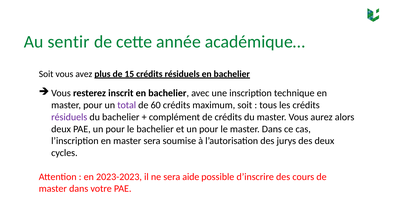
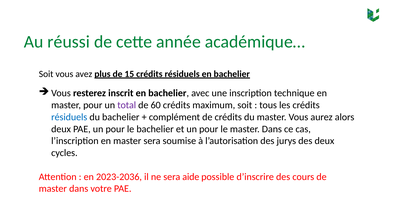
sentir: sentir -> réussi
résiduels at (69, 117) colour: purple -> blue
2023-2023: 2023-2023 -> 2023-2036
